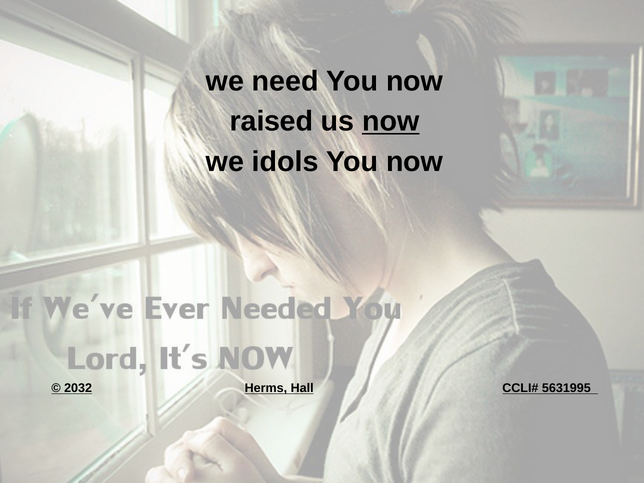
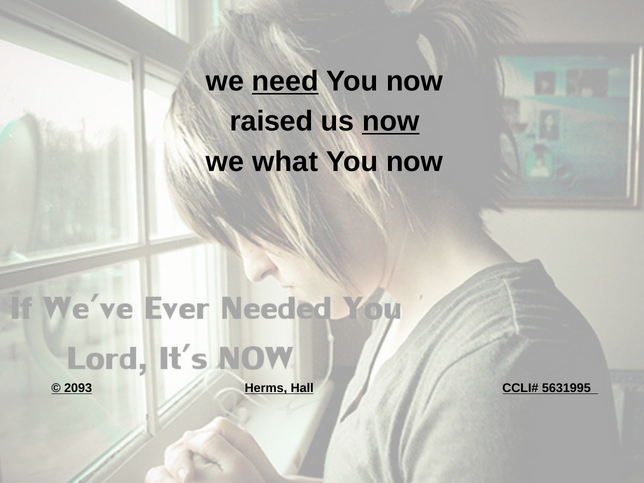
need underline: none -> present
idols: idols -> what
2032: 2032 -> 2093
